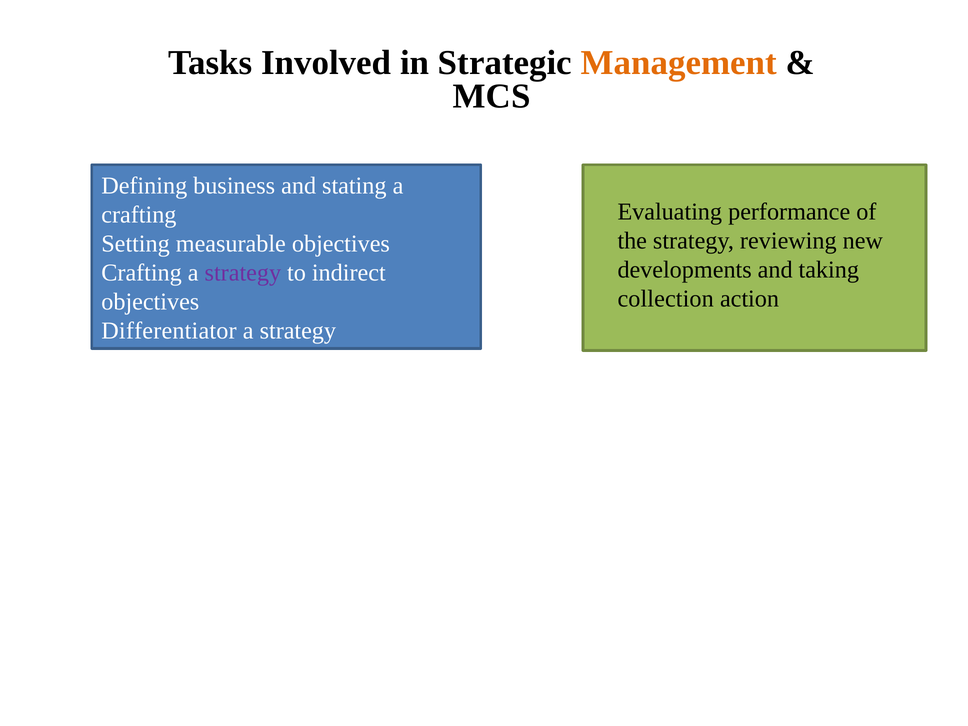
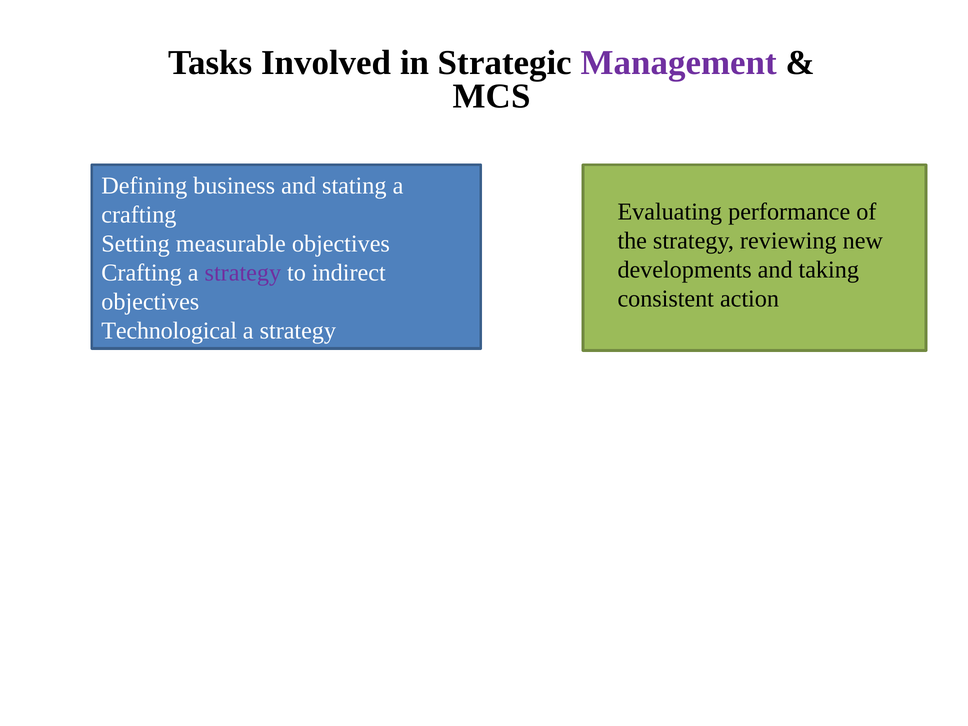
Management colour: orange -> purple
collection: collection -> consistent
Differentiator: Differentiator -> Technological
